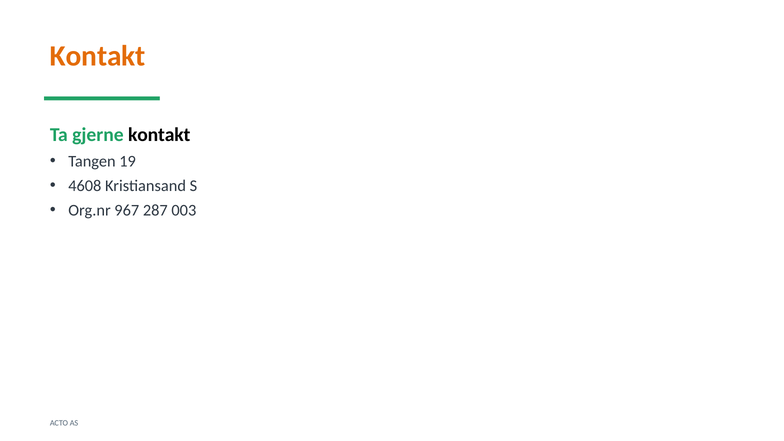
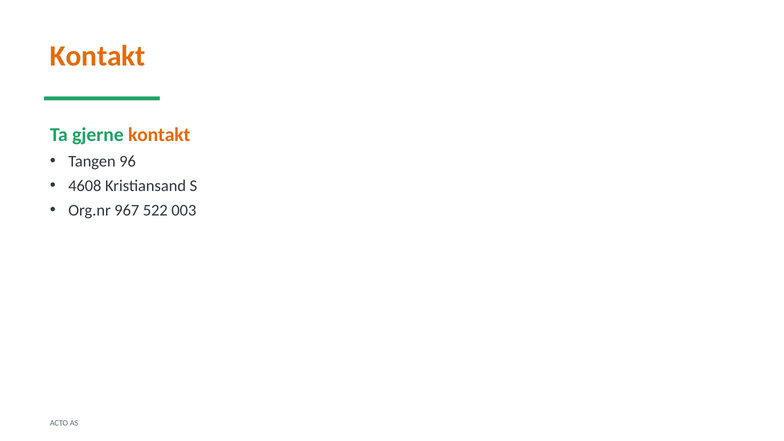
kontakt at (159, 135) colour: black -> orange
19: 19 -> 96
287: 287 -> 522
